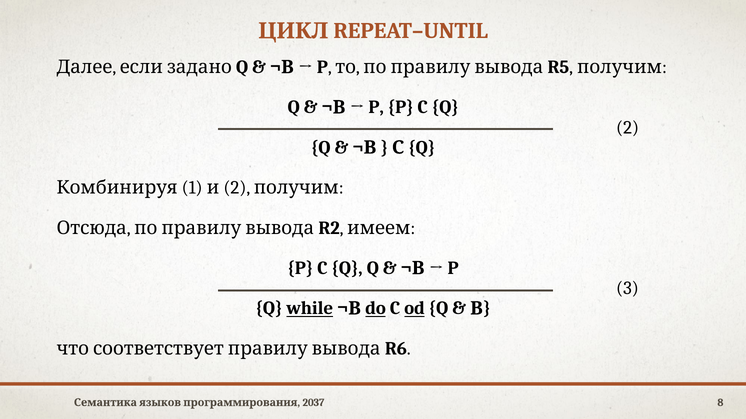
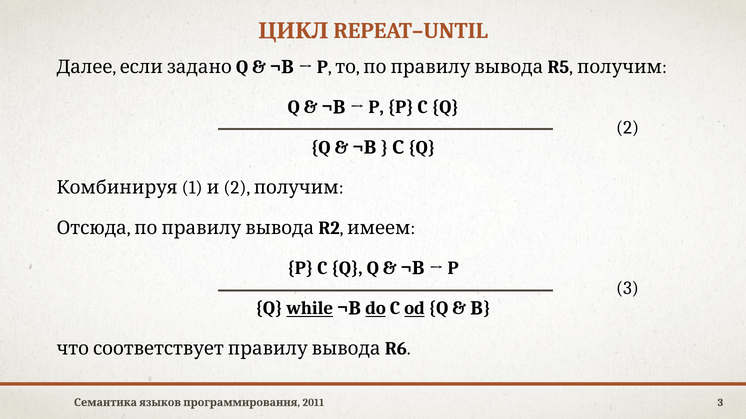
2037: 2037 -> 2011
8 at (721, 403): 8 -> 3
